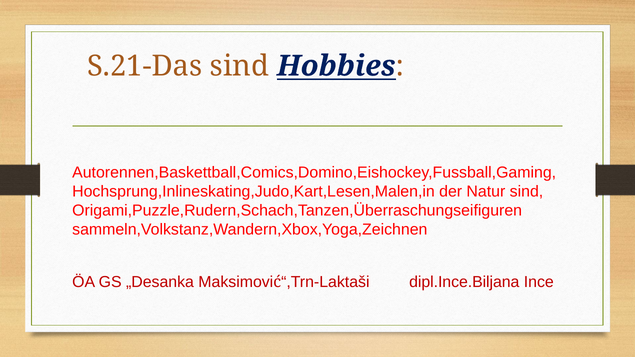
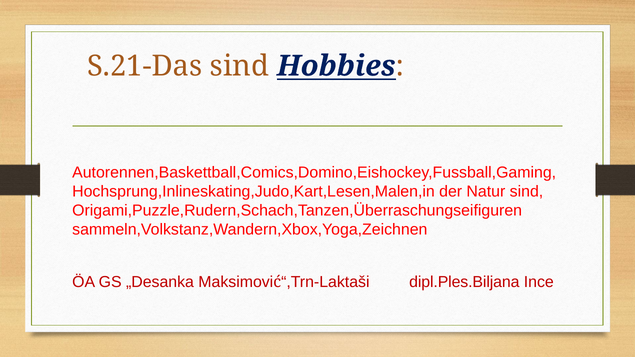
dipl.Ince.Biljana: dipl.Ince.Biljana -> dipl.Ples.Biljana
